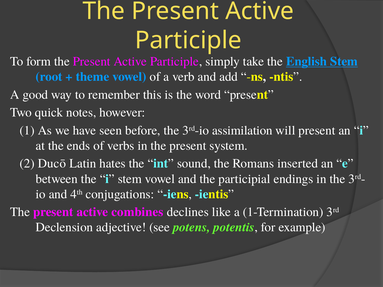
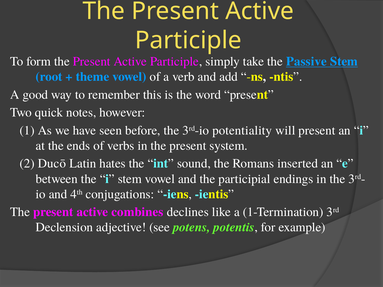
English: English -> Passive
assimilation: assimilation -> potentiality
